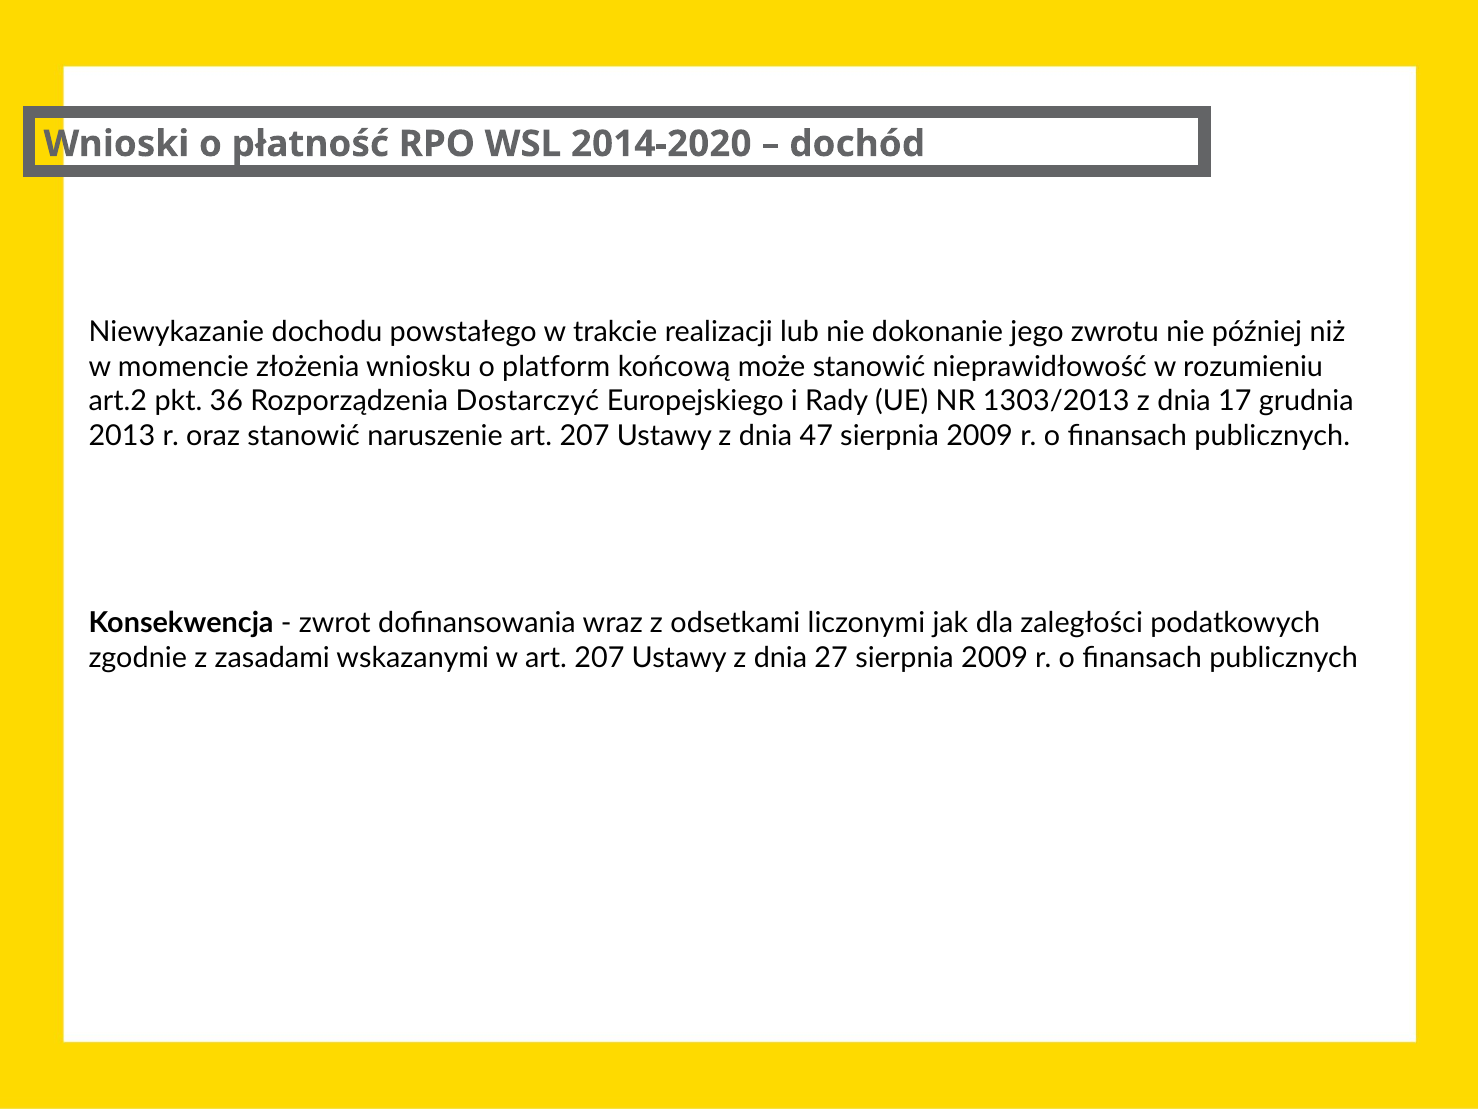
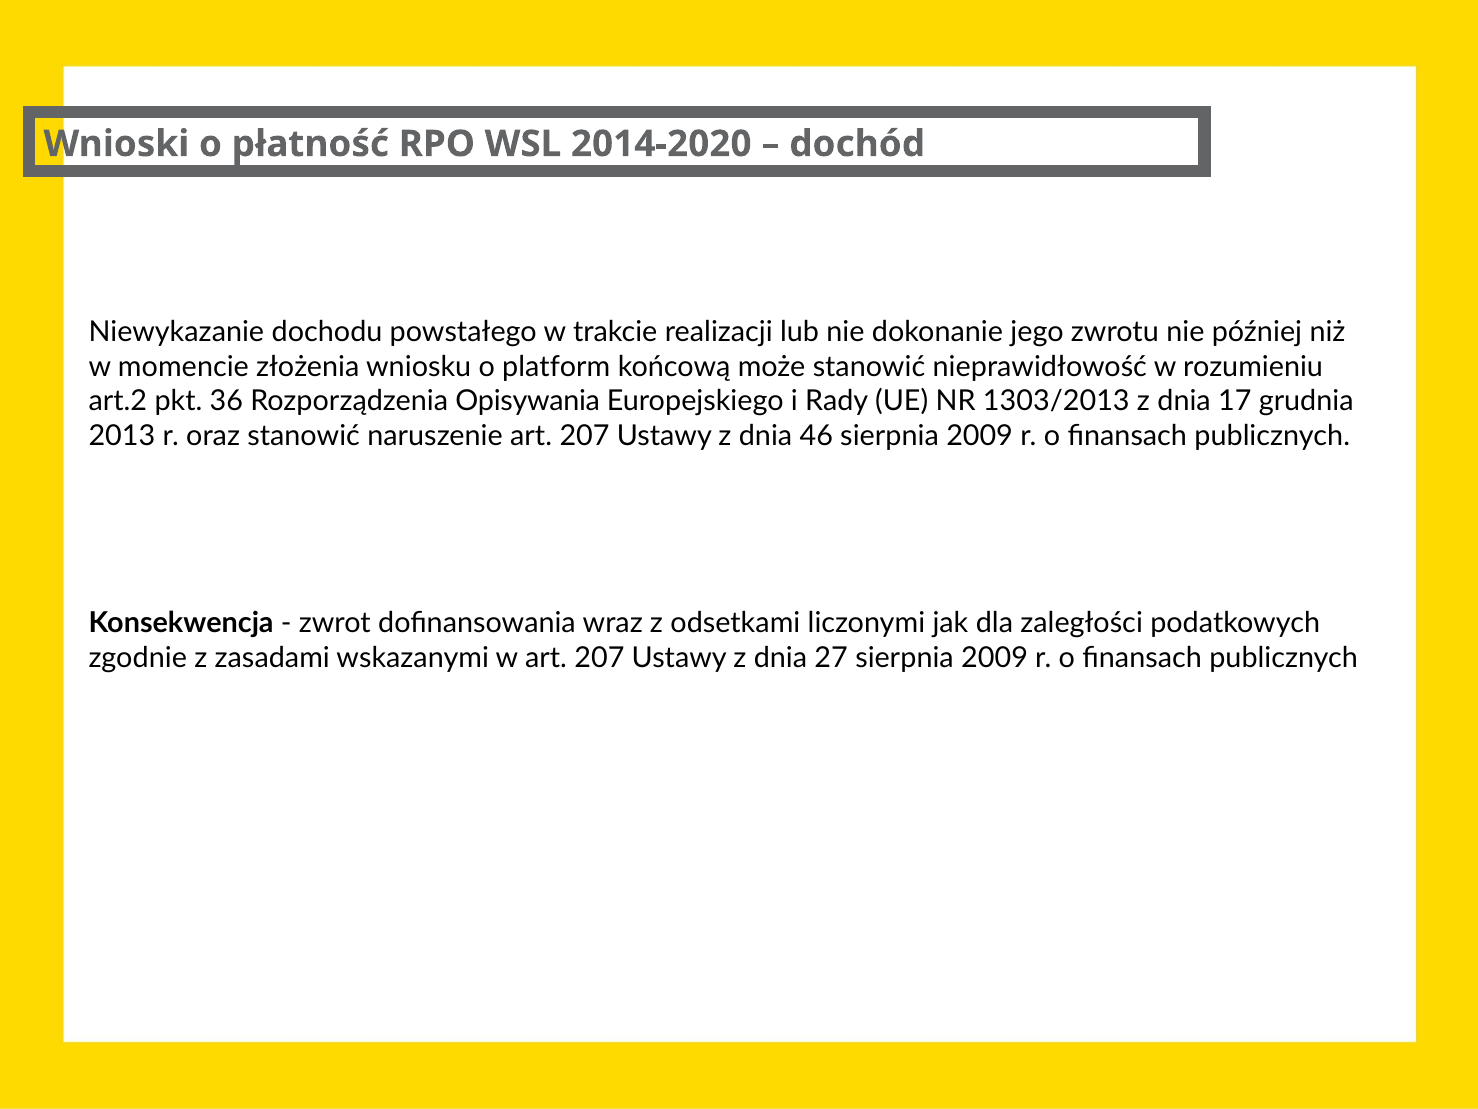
Dostarczyć: Dostarczyć -> Opisywania
47: 47 -> 46
